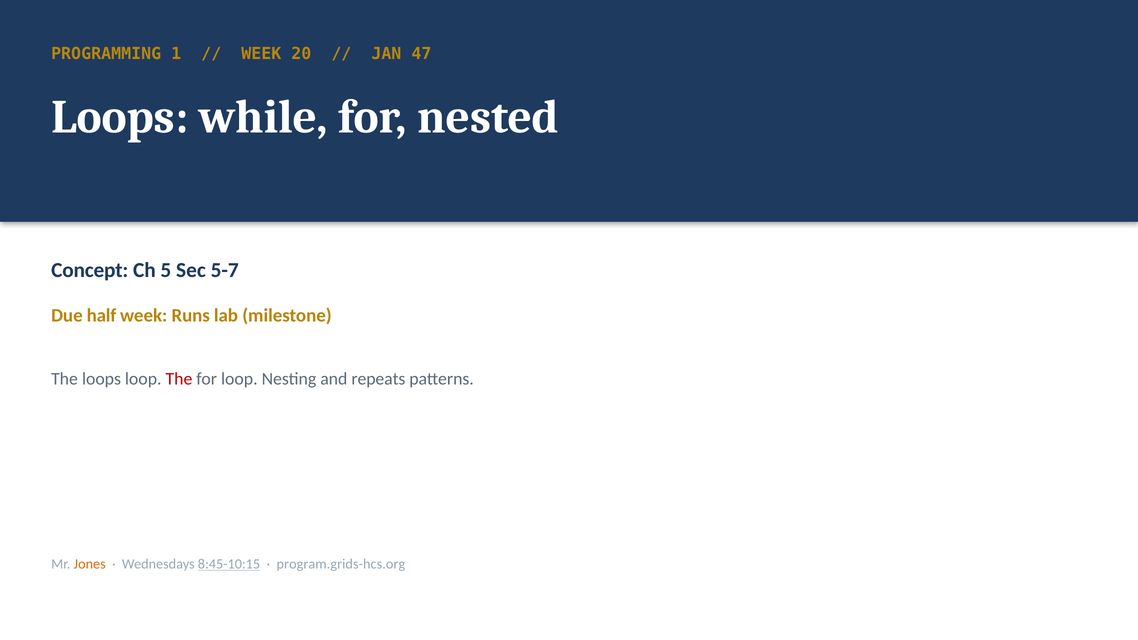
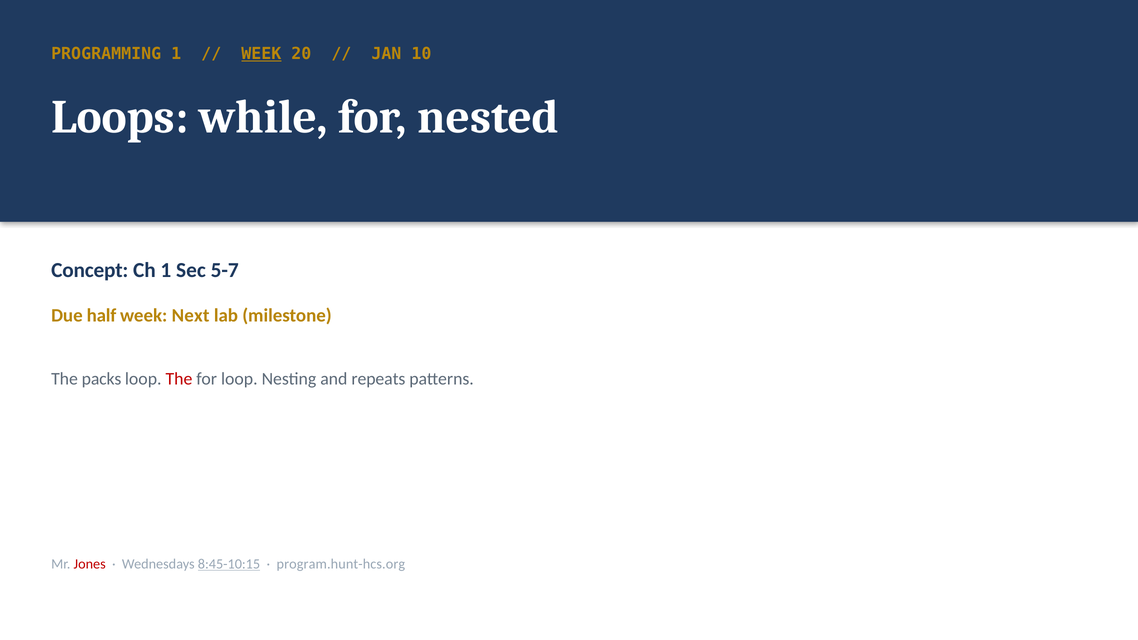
WEEK at (261, 54) underline: none -> present
47: 47 -> 10
Ch 5: 5 -> 1
Runs: Runs -> Next
The loops: loops -> packs
Jones colour: orange -> red
program.grids-hcs.org: program.grids-hcs.org -> program.hunt-hcs.org
